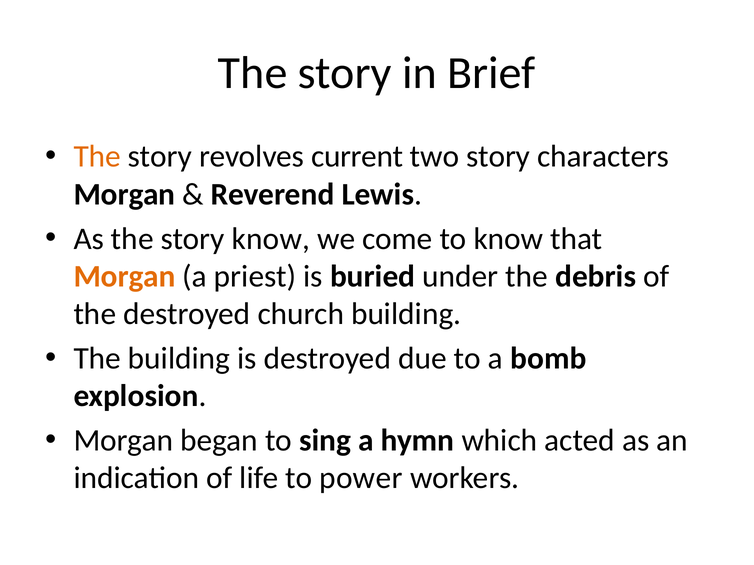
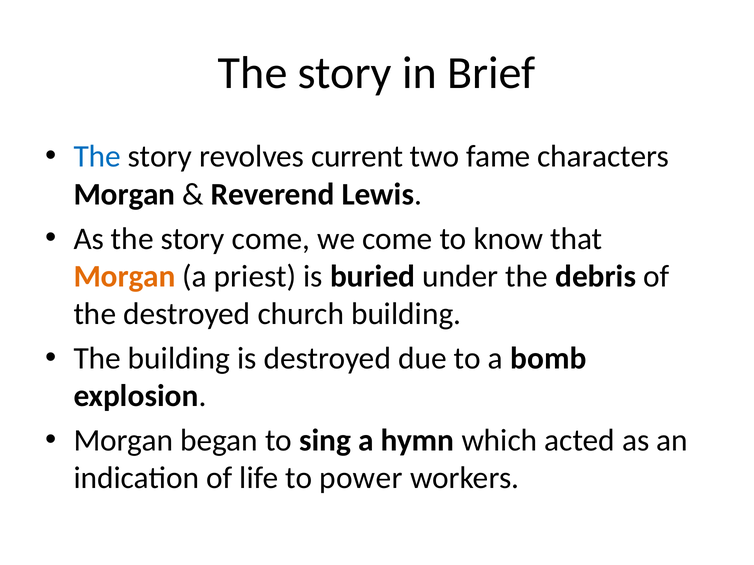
The at (97, 157) colour: orange -> blue
two story: story -> fame
story know: know -> come
